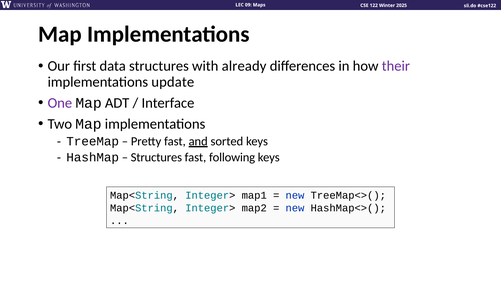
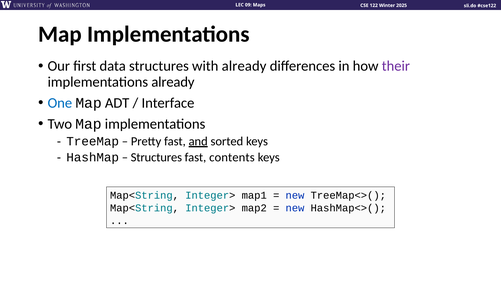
implementations update: update -> already
One colour: purple -> blue
following: following -> contents
